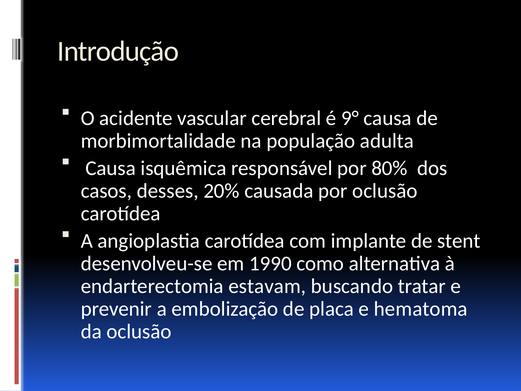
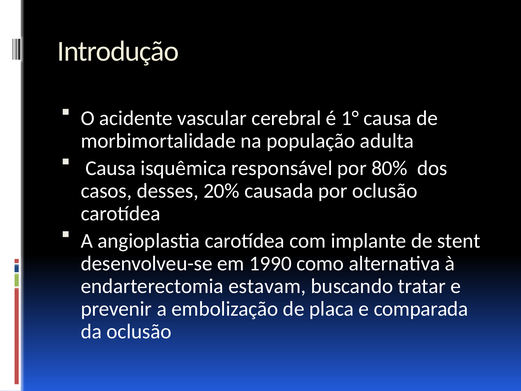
9°: 9° -> 1°
hematoma: hematoma -> comparada
